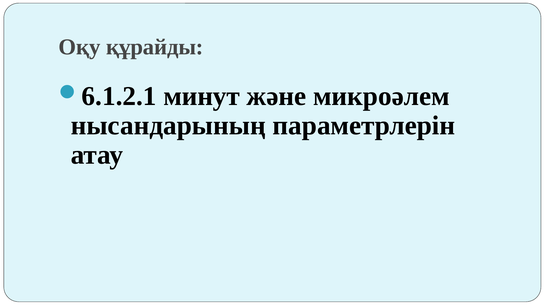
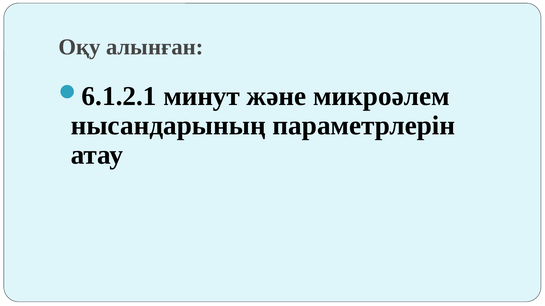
құрайды: құрайды -> алынған
